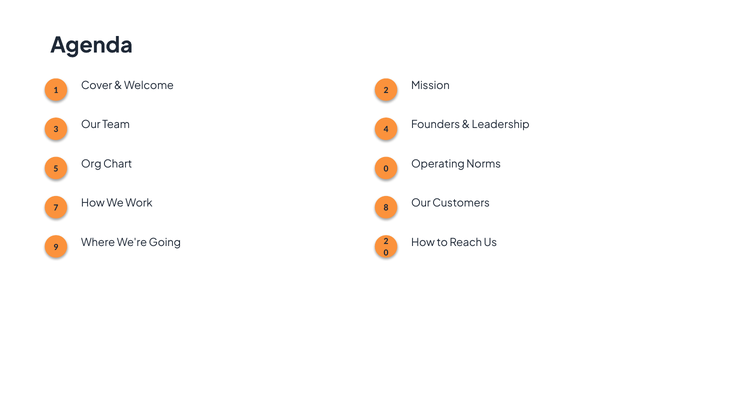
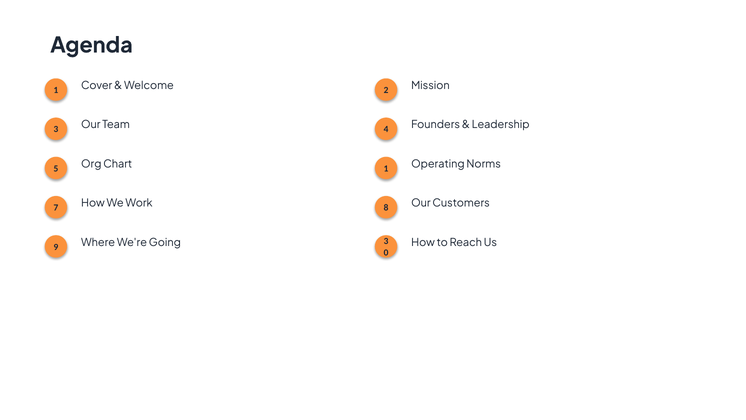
Chart 0: 0 -> 1
Going 2: 2 -> 3
